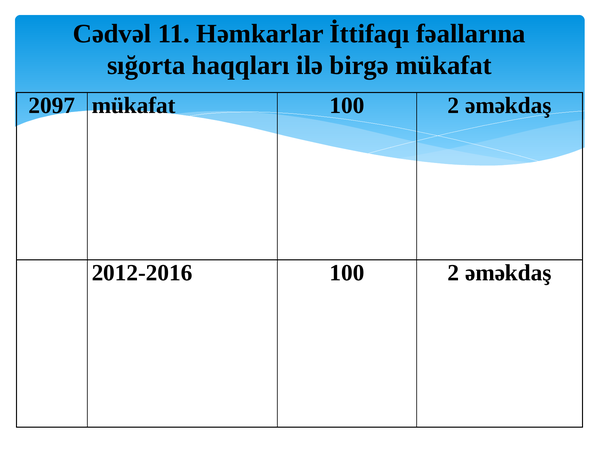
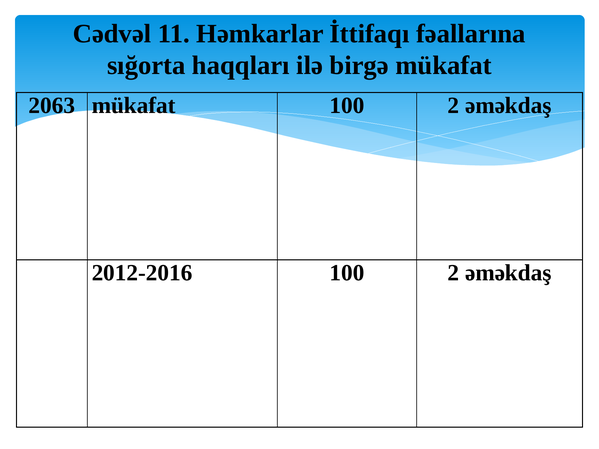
2097: 2097 -> 2063
